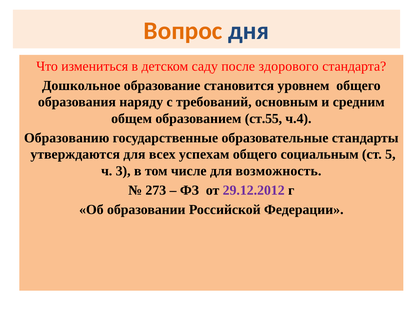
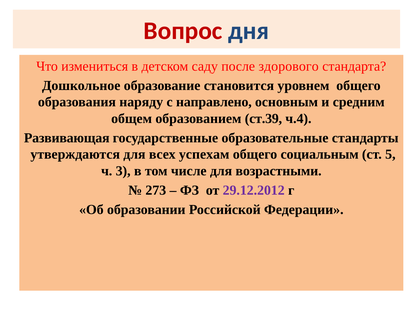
Вопрос colour: orange -> red
требований: требований -> направлено
ст.55: ст.55 -> ст.39
Образованию: Образованию -> Развивающая
возможность: возможность -> возрастными
